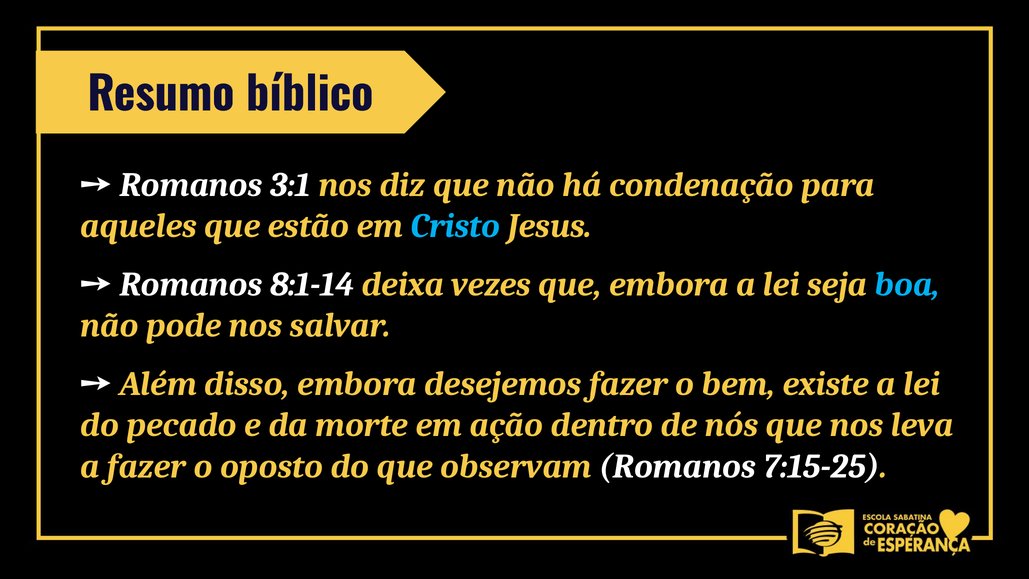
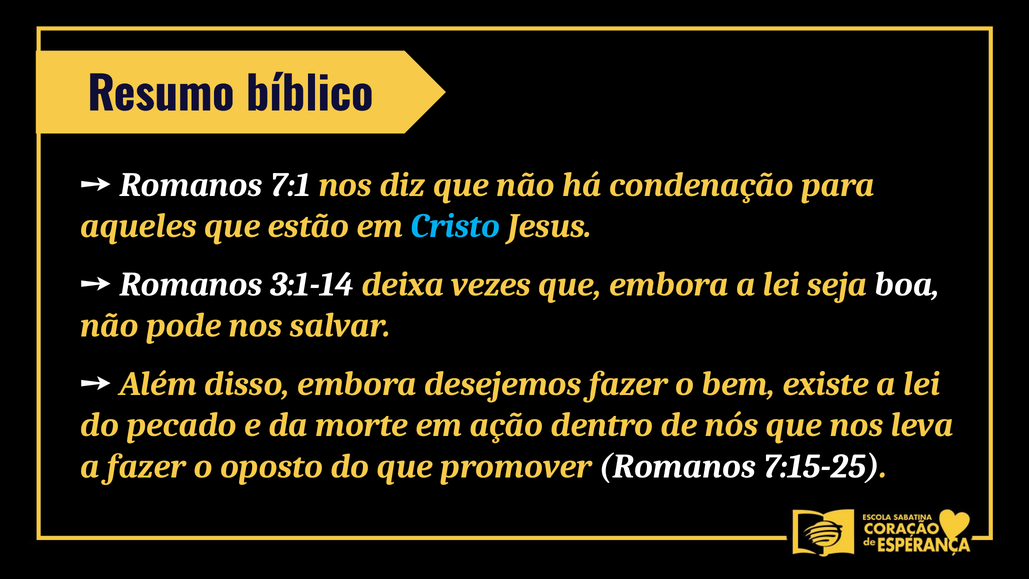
3:1: 3:1 -> 7:1
8:1-14: 8:1-14 -> 3:1-14
boa colour: light blue -> white
observam: observam -> promover
